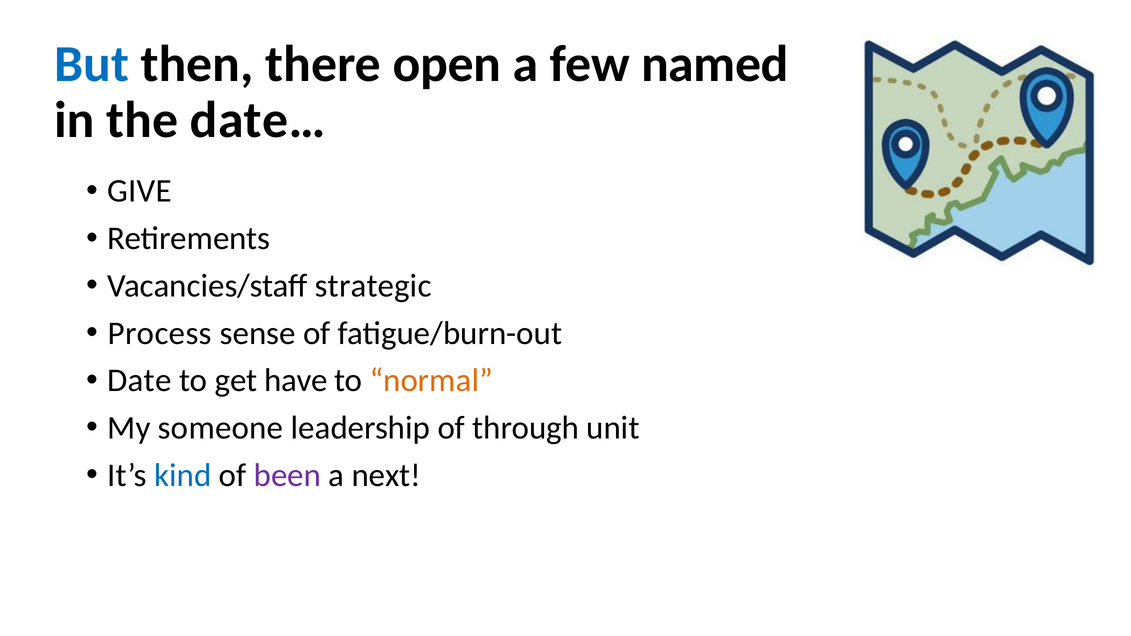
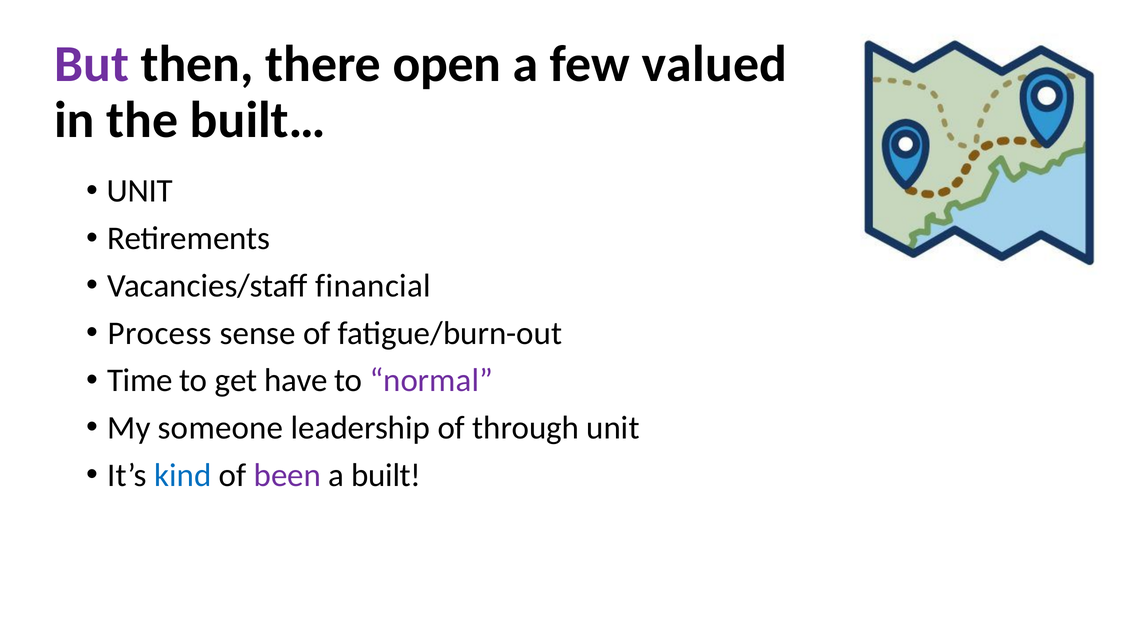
But colour: blue -> purple
named: named -> valued
date…: date… -> built…
GIVE at (140, 191): GIVE -> UNIT
strategic: strategic -> financial
Date: Date -> Time
normal colour: orange -> purple
next: next -> built
